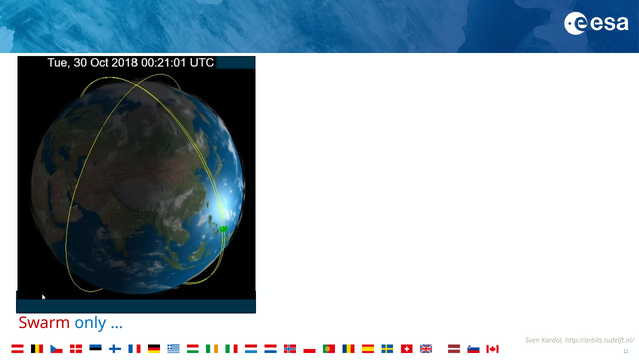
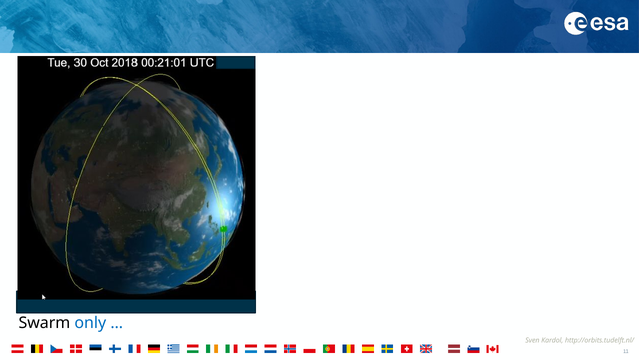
Swarm at (44, 322) colour: red -> black
